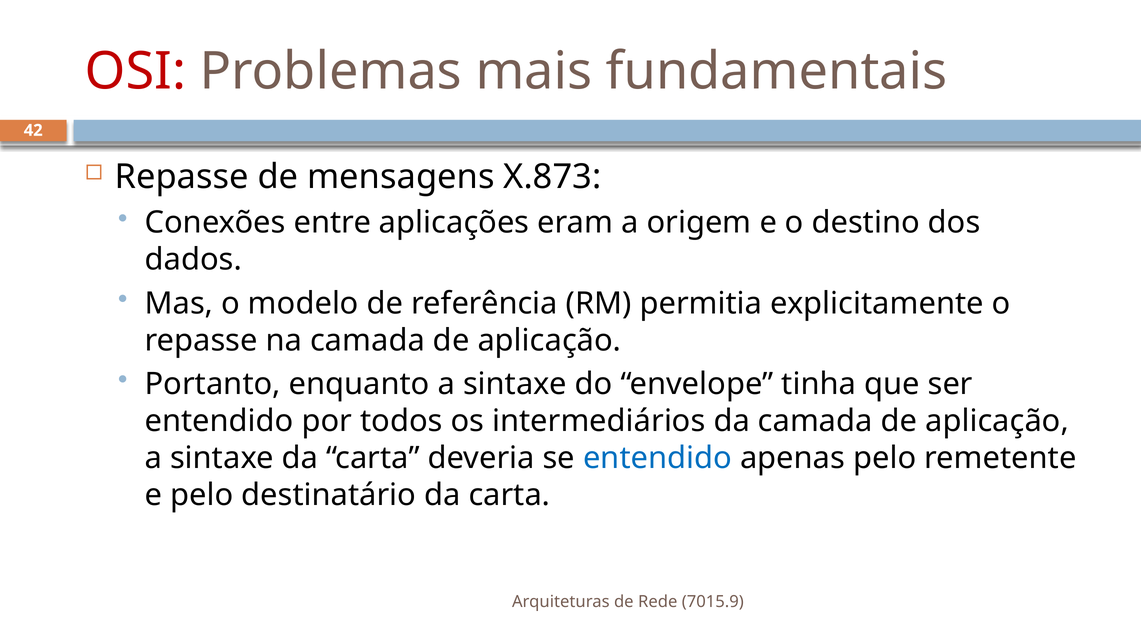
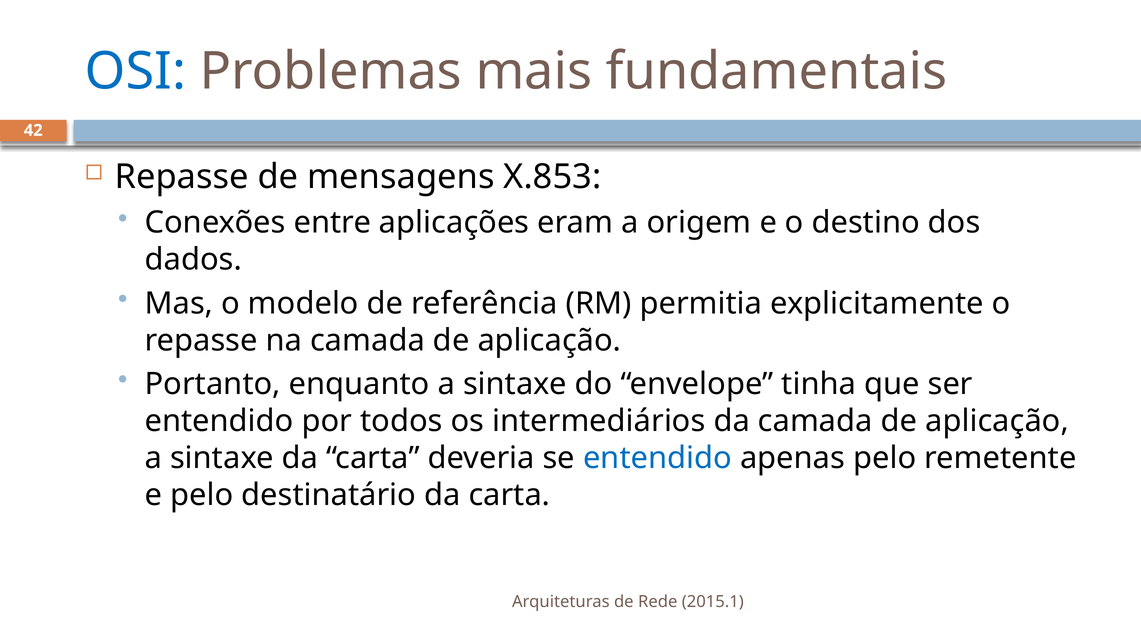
OSI colour: red -> blue
X.873: X.873 -> X.853
7015.9: 7015.9 -> 2015.1
